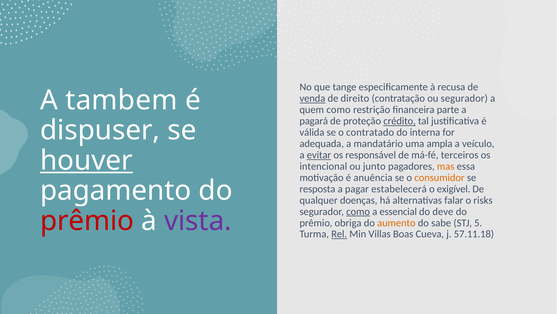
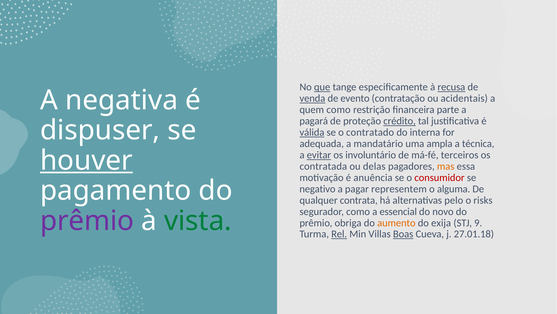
que underline: none -> present
recusa underline: none -> present
tambem: tambem -> negativa
direito: direito -> evento
ou segurador: segurador -> acidentais
válida underline: none -> present
veículo: veículo -> técnica
responsável: responsável -> involuntário
intencional: intencional -> contratada
junto: junto -> delas
consumidor colour: orange -> red
resposta: resposta -> negativo
estabelecerá: estabelecerá -> representem
exigível: exigível -> alguma
doenças: doenças -> contrata
falar: falar -> pelo
como at (358, 211) underline: present -> none
deve: deve -> novo
prêmio at (87, 220) colour: red -> purple
vista colour: purple -> green
sabe: sabe -> exija
5: 5 -> 9
Boas underline: none -> present
57.11.18: 57.11.18 -> 27.01.18
